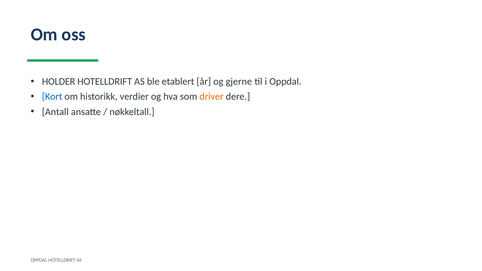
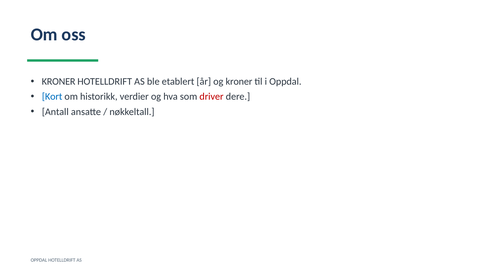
HOLDER at (59, 82): HOLDER -> KRONER
og gjerne: gjerne -> kroner
driver colour: orange -> red
